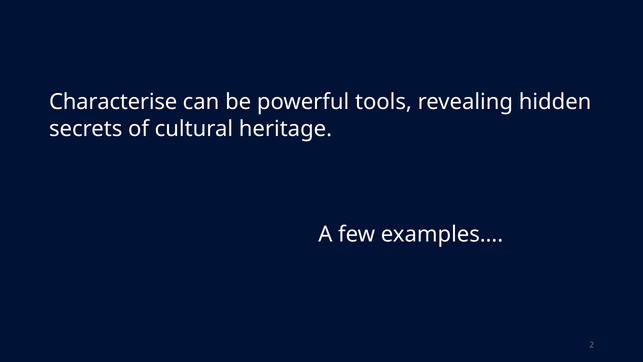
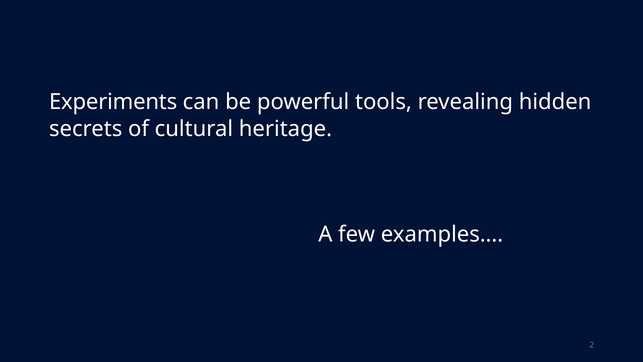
Characterise: Characterise -> Experiments
